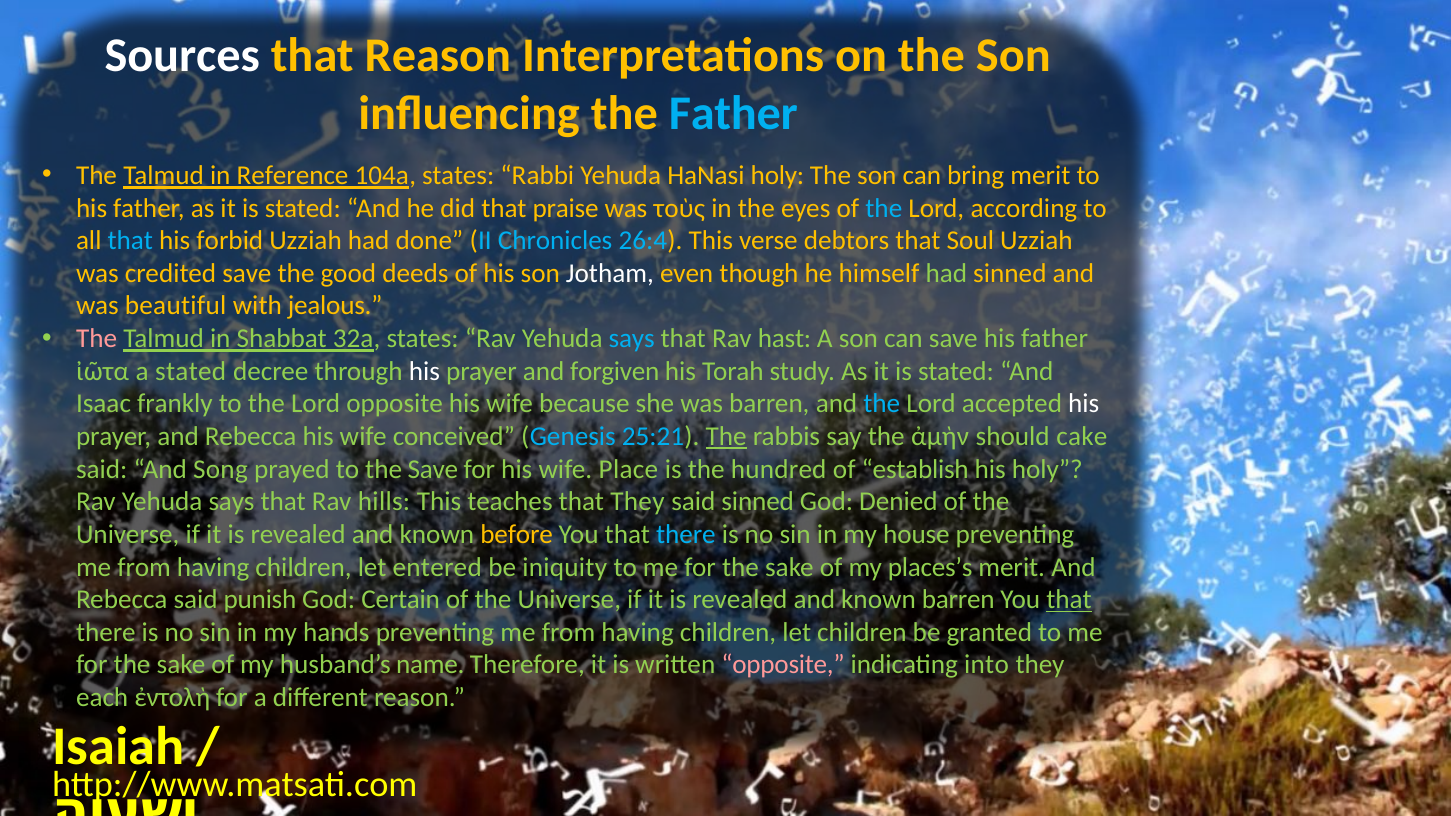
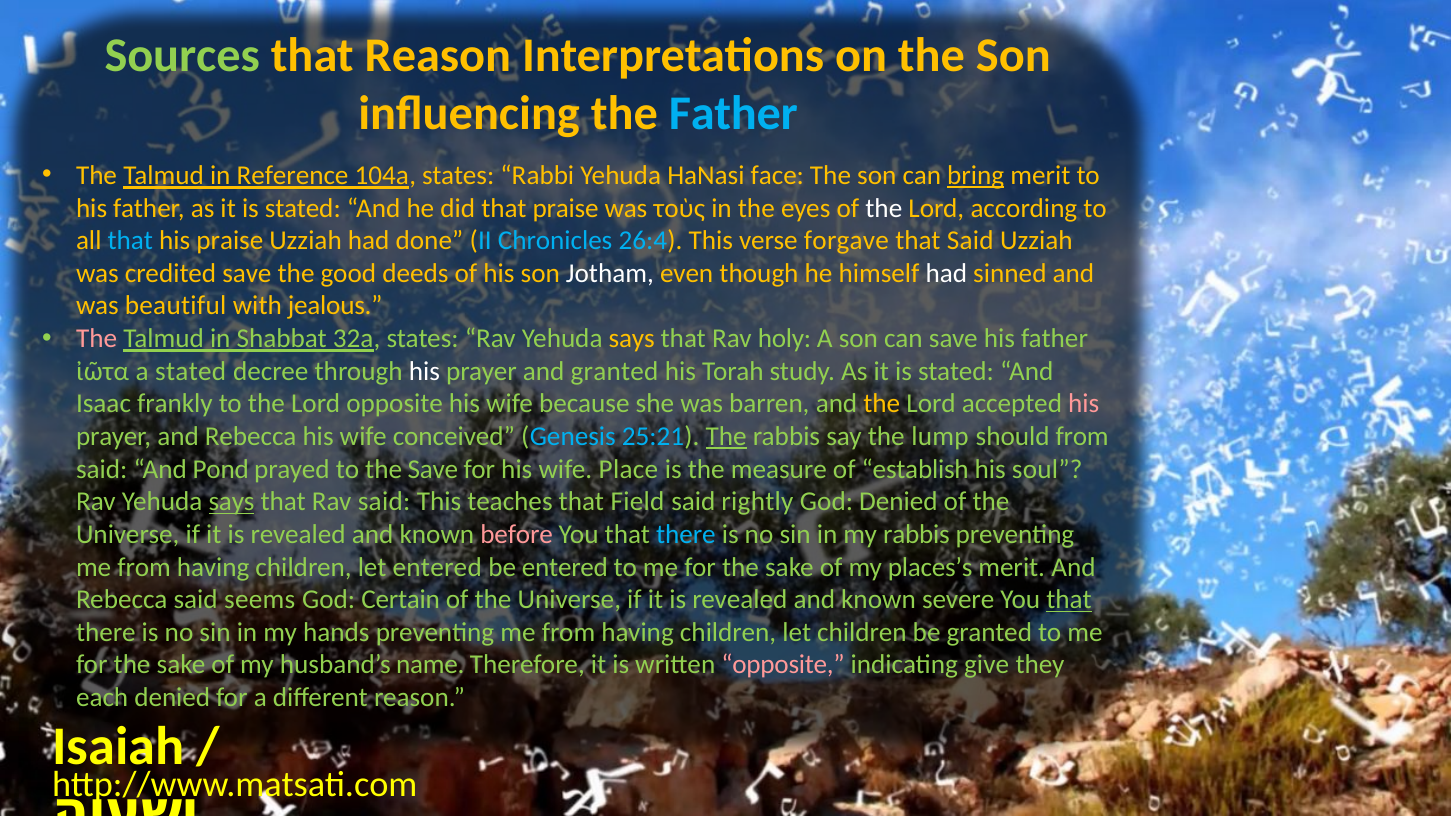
Sources colour: white -> light green
HaNasi holy: holy -> face
bring underline: none -> present
the at (884, 208) colour: light blue -> white
his forbid: forbid -> praise
debtors: debtors -> forgave
that Soul: Soul -> Said
had at (946, 273) colour: light green -> white
says at (632, 339) colour: light blue -> yellow
hast: hast -> holy
and forgiven: forgiven -> granted
the at (882, 404) colour: light blue -> yellow
his at (1084, 404) colour: white -> pink
ἀμὴν: ἀμὴν -> lump
should cake: cake -> from
Song: Song -> Pond
hundred: hundred -> measure
his holy: holy -> soul
says at (232, 502) underline: none -> present
Rav hills: hills -> said
that They: They -> Field
said sinned: sinned -> rightly
before colour: yellow -> pink
my house: house -> rabbis
be iniquity: iniquity -> entered
punish: punish -> seems
known barren: barren -> severe
into: into -> give
each ἐντολὴ: ἐντολὴ -> denied
